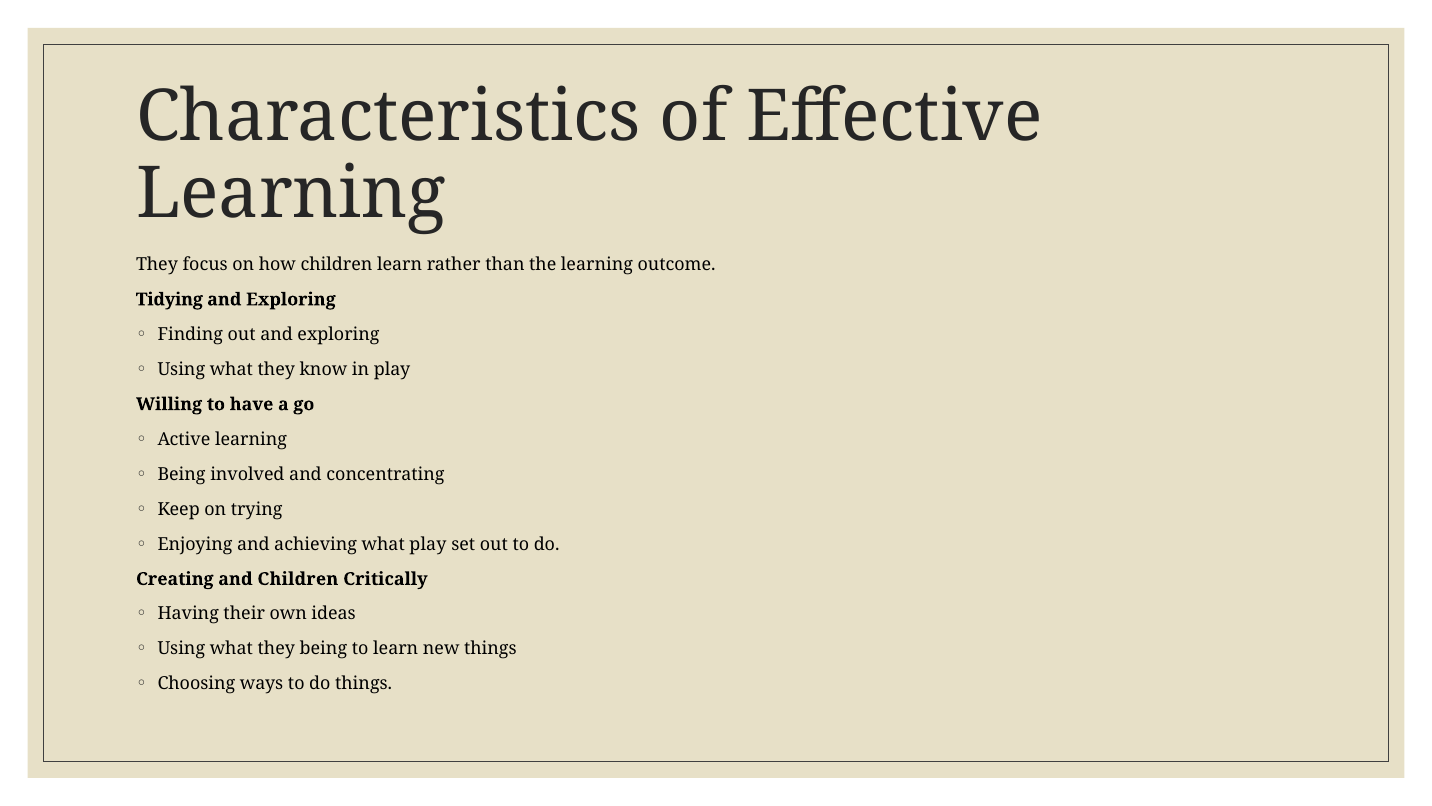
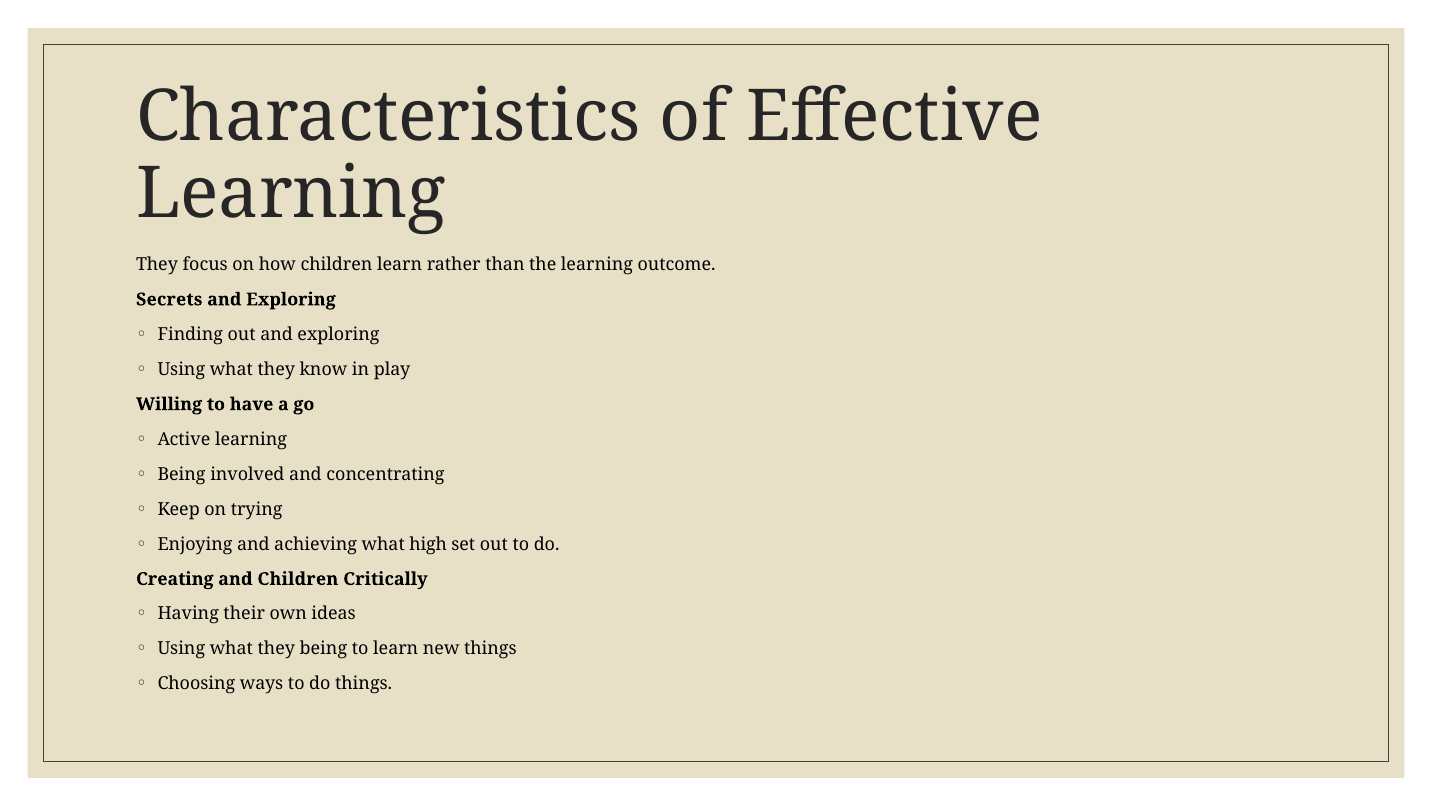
Tidying: Tidying -> Secrets
what play: play -> high
